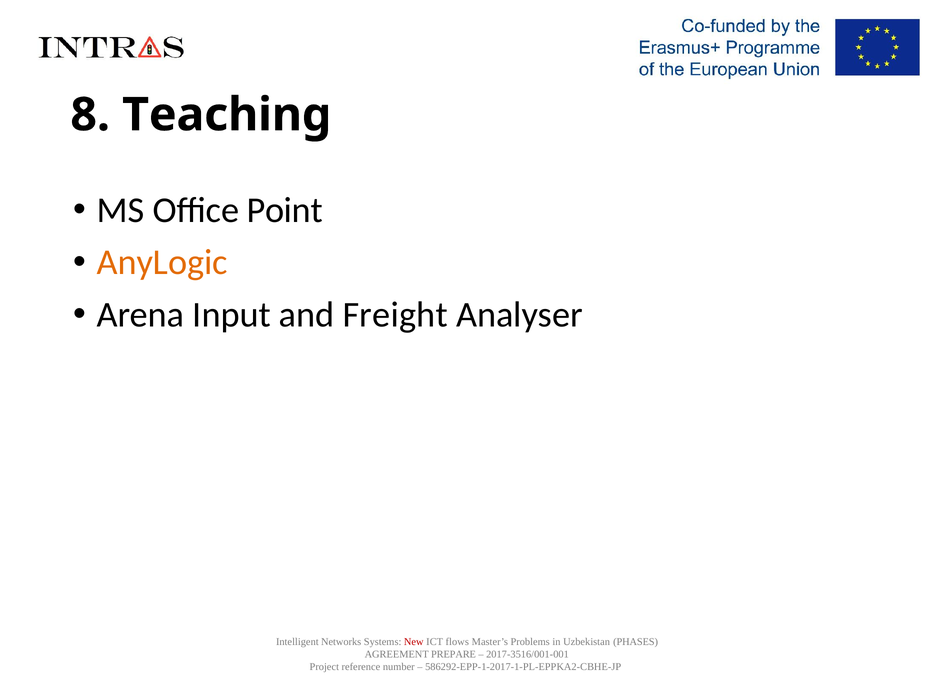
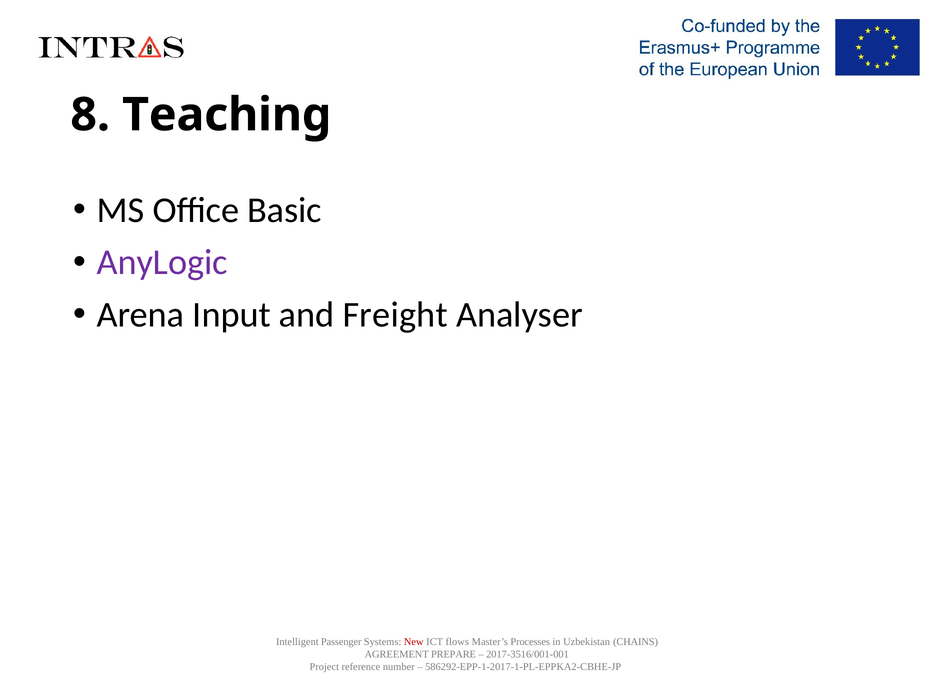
Point: Point -> Basic
AnyLogic colour: orange -> purple
Networks: Networks -> Passenger
Problems: Problems -> Processes
PHASES: PHASES -> CHAINS
